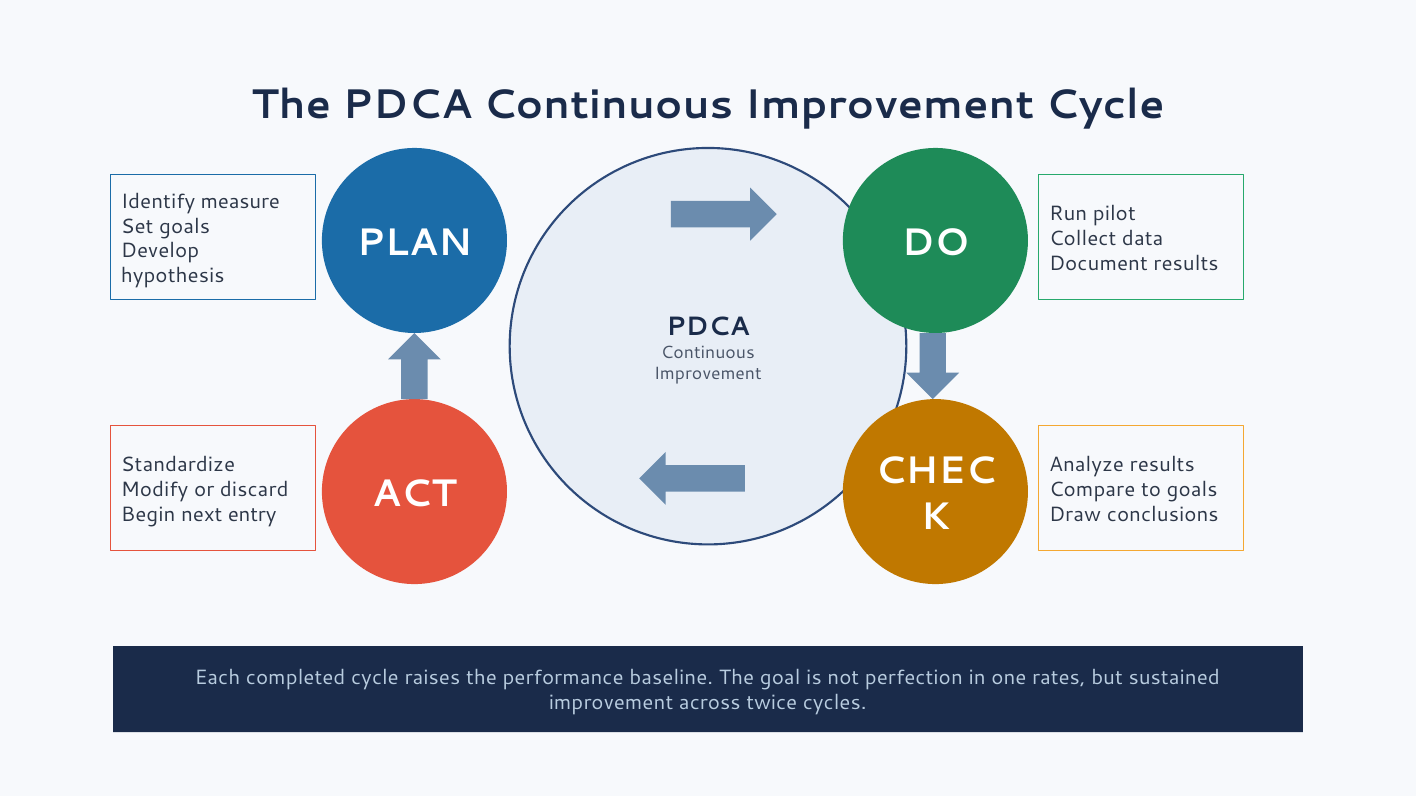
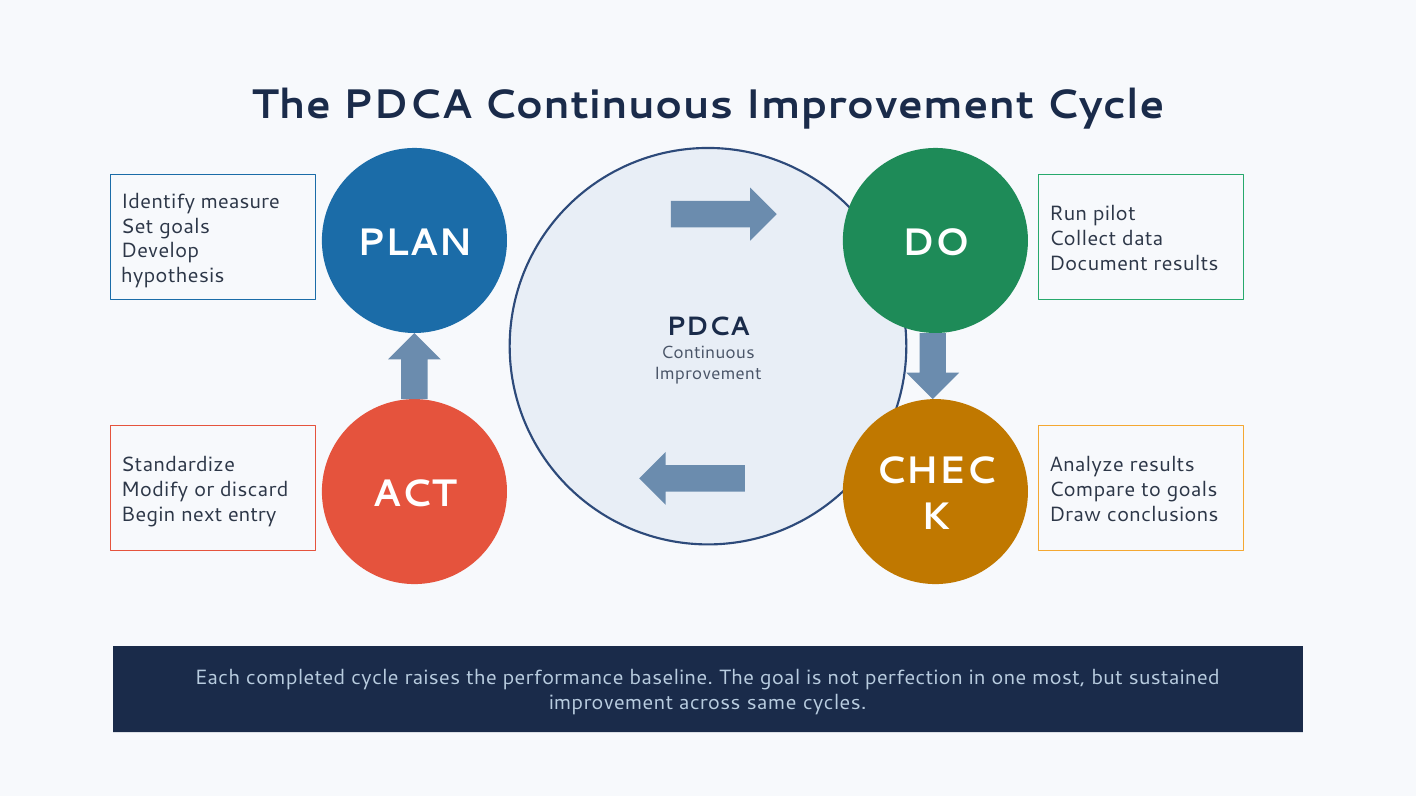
rates: rates -> most
twice: twice -> same
